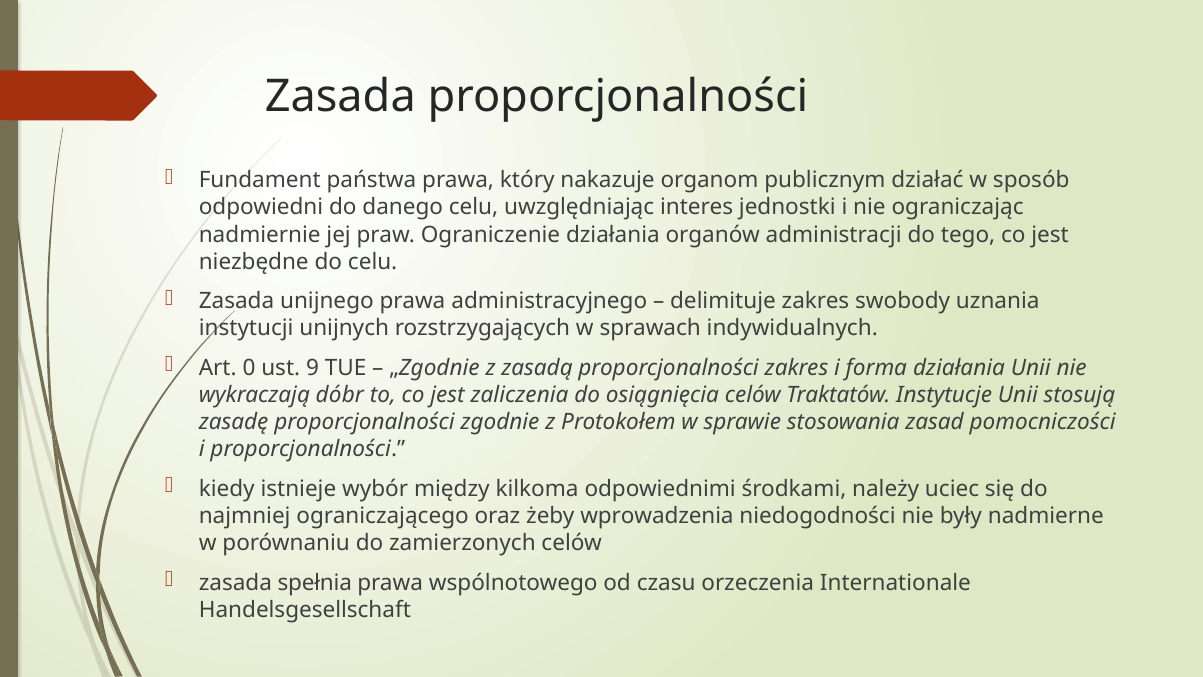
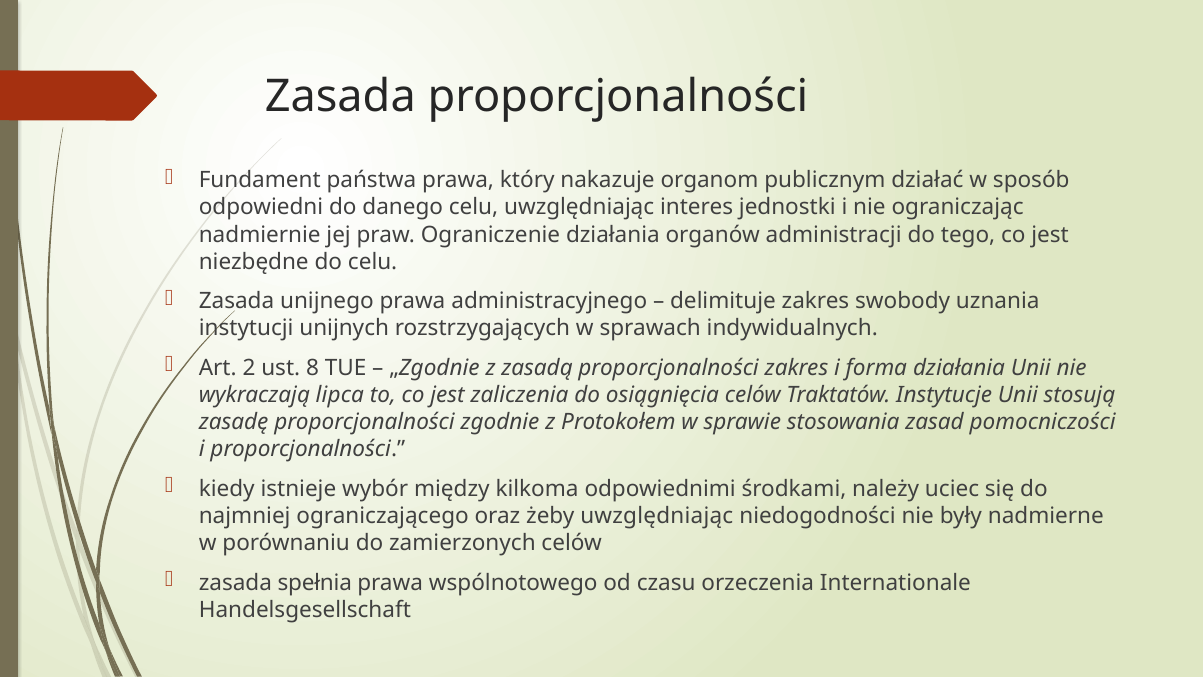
0: 0 -> 2
9: 9 -> 8
dóbr: dóbr -> lipca
żeby wprowadzenia: wprowadzenia -> uwzględniając
